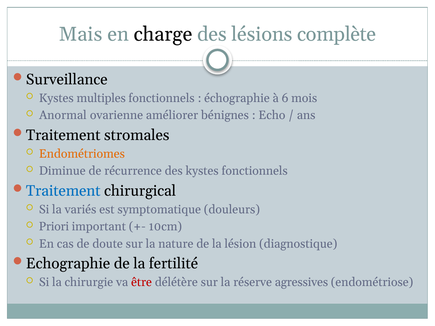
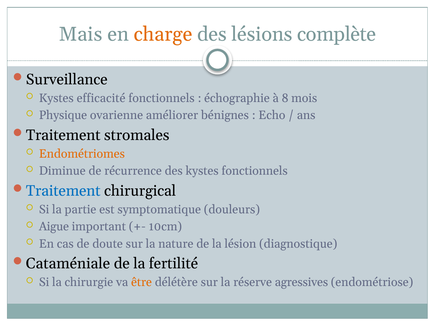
charge colour: black -> orange
multiples: multiples -> efficacité
6: 6 -> 8
Anormal: Anormal -> Physique
variés: variés -> partie
Priori: Priori -> Aigue
Echographie: Echographie -> Cataméniale
être colour: red -> orange
